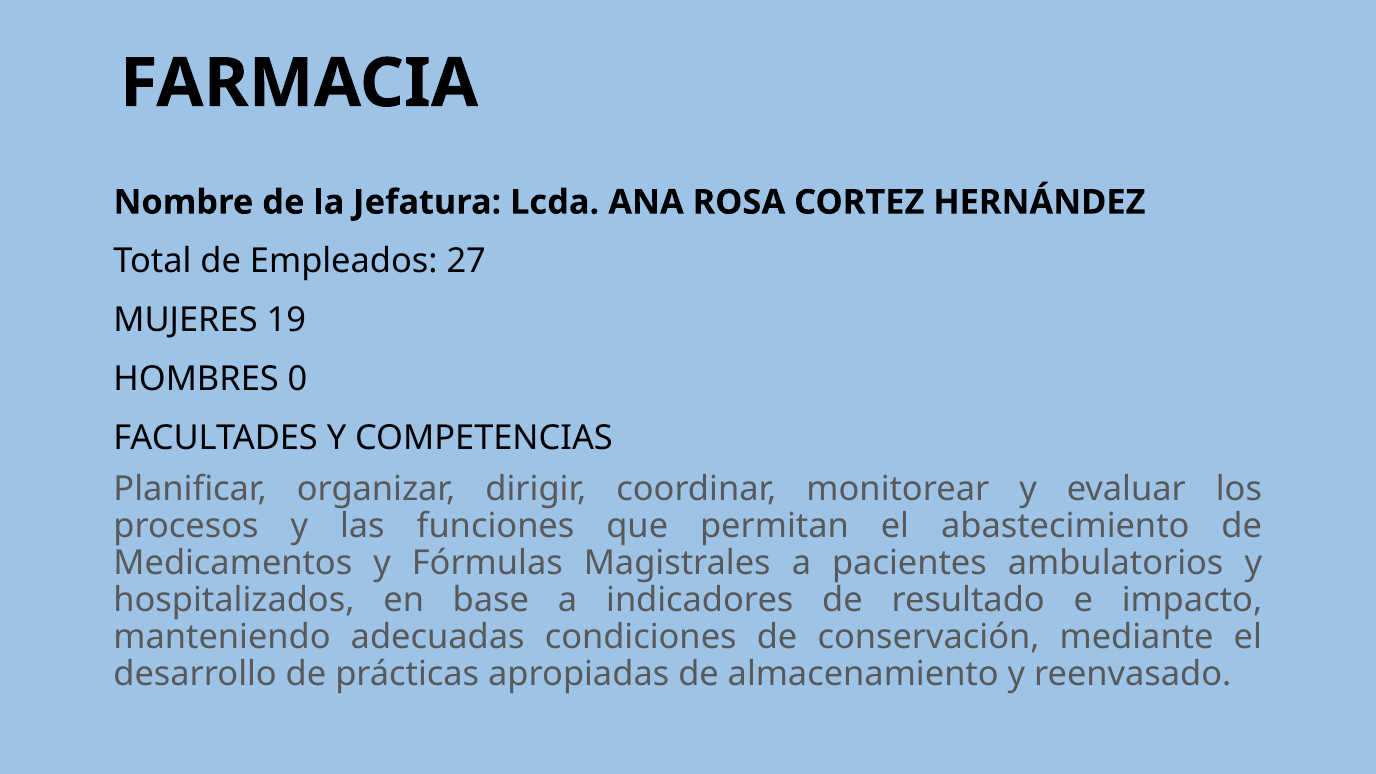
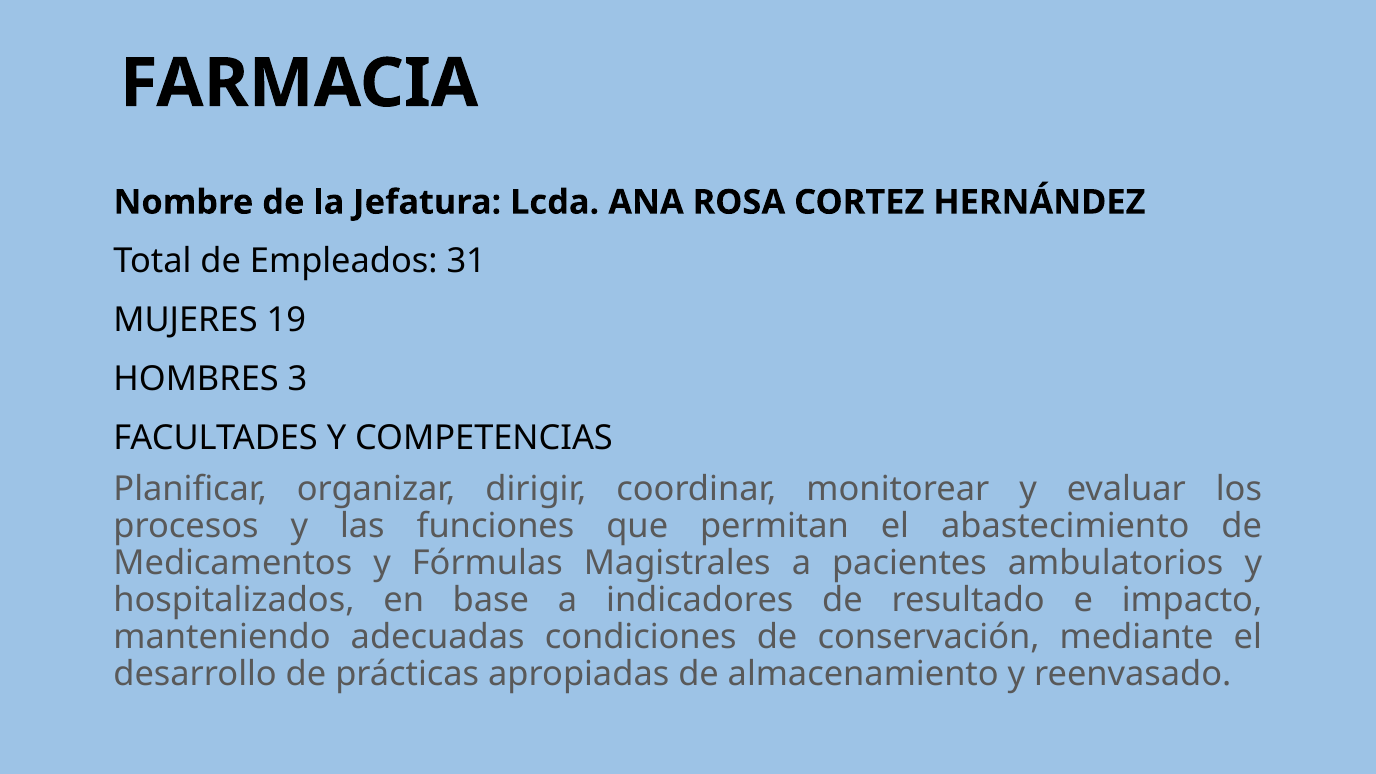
27: 27 -> 31
0: 0 -> 3
